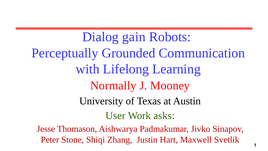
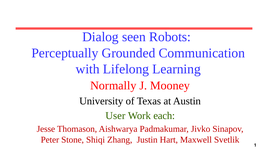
gain: gain -> seen
asks: asks -> each
